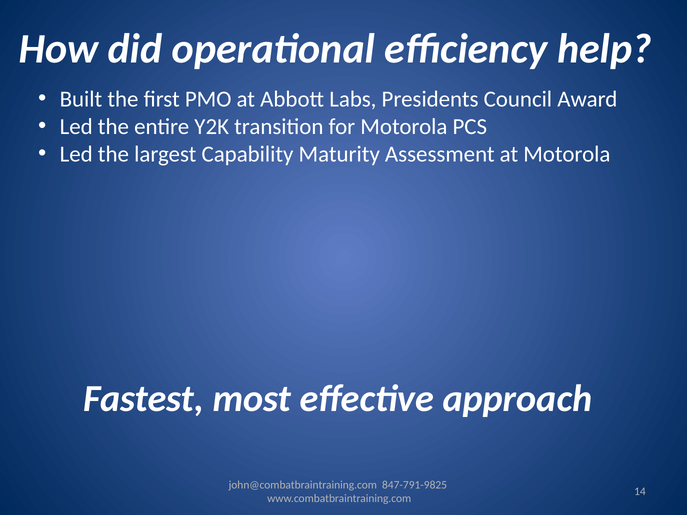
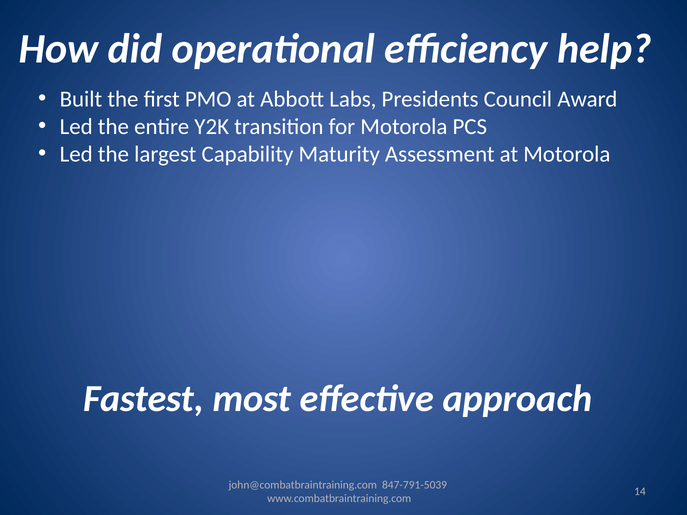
847-791-9825: 847-791-9825 -> 847-791-5039
